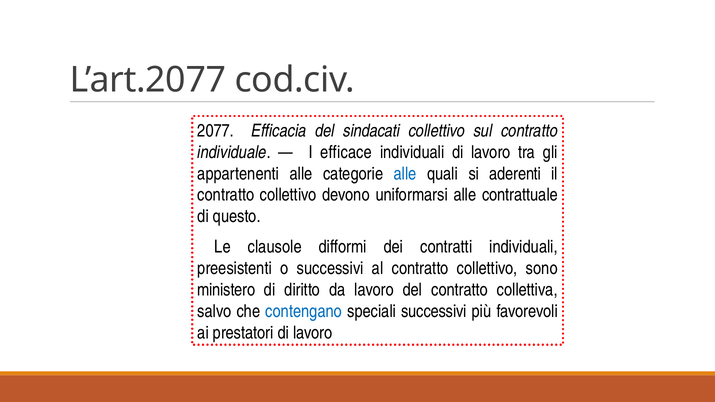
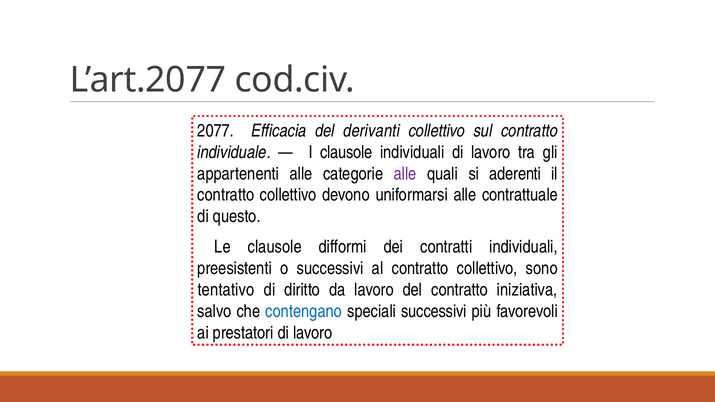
sindacati: sindacati -> derivanti
I efficace: efficace -> clausole
alle at (405, 174) colour: blue -> purple
ministero: ministero -> tentativo
collettiva: collettiva -> iniziativa
